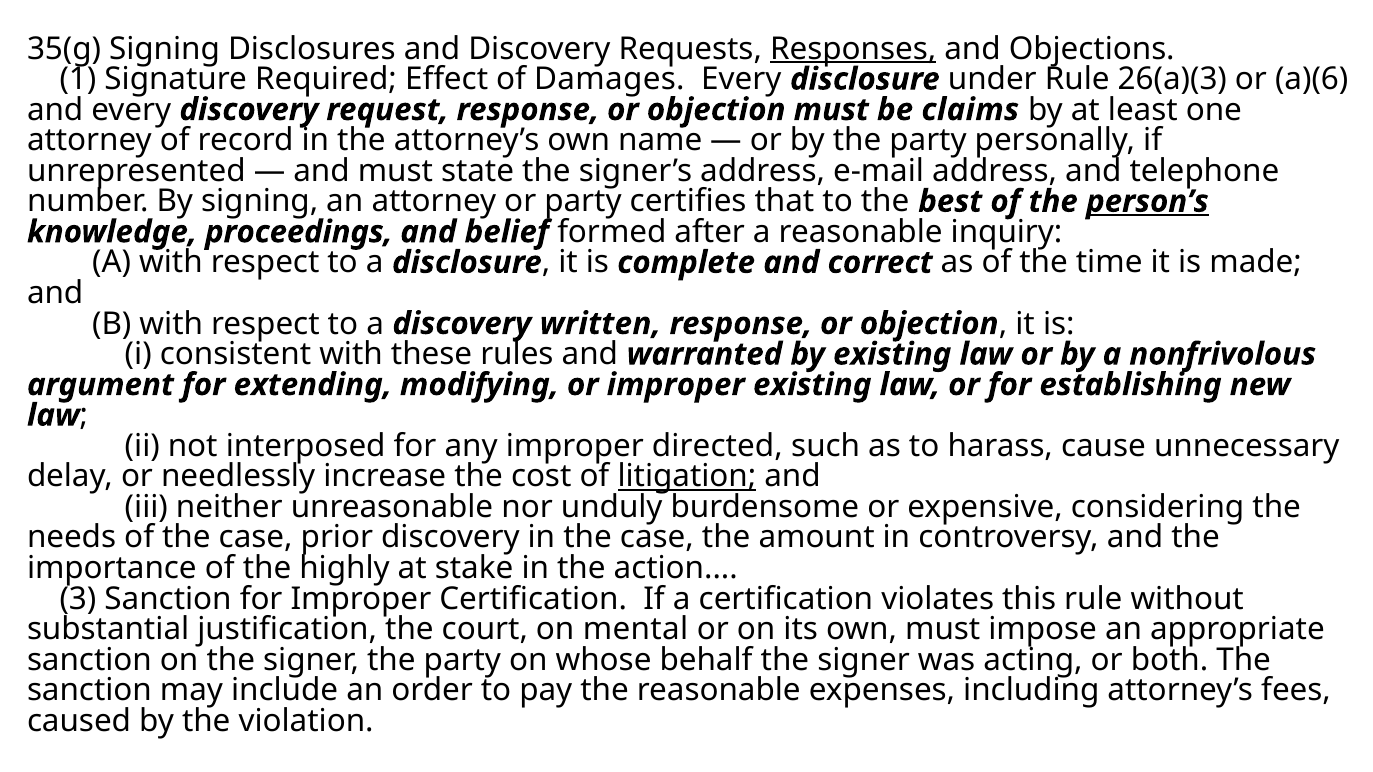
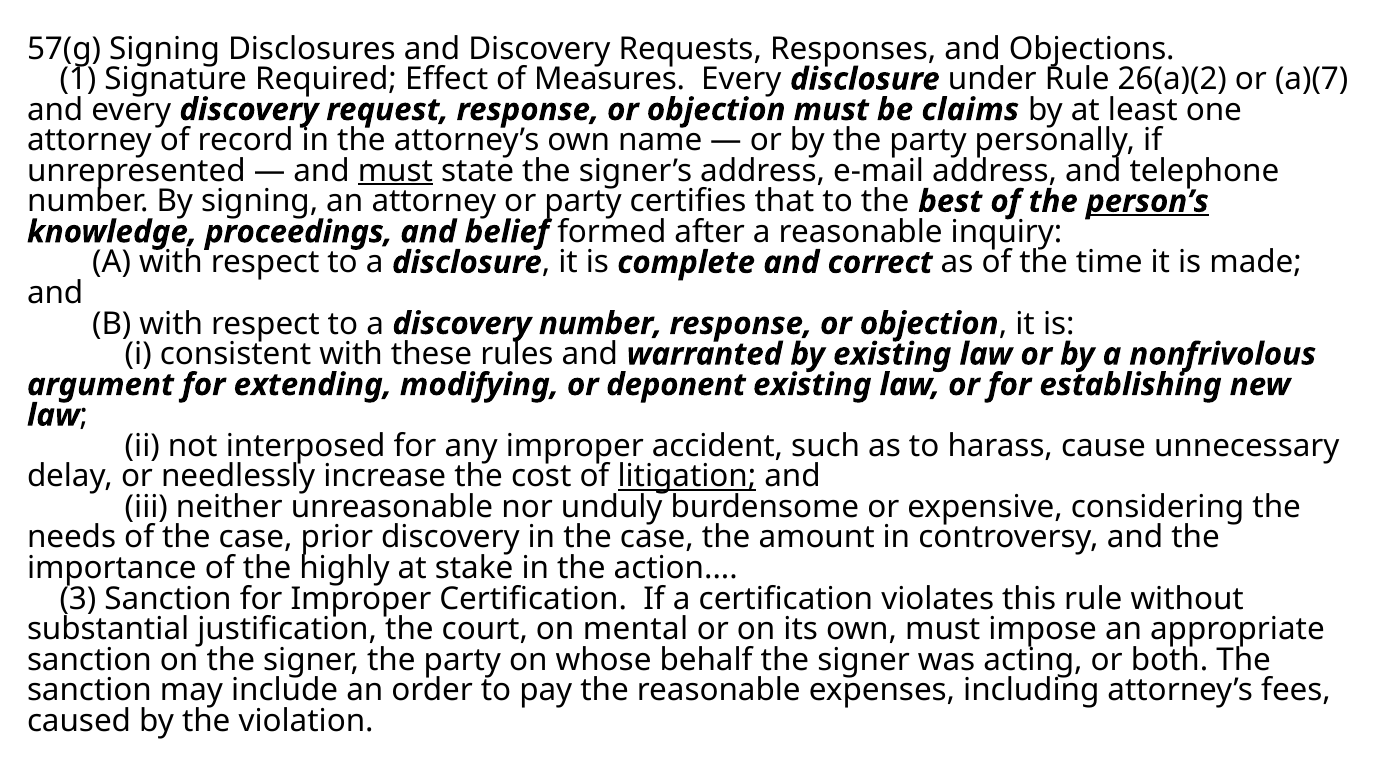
35(g: 35(g -> 57(g
Responses underline: present -> none
Damages: Damages -> Measures
26(a)(3: 26(a)(3 -> 26(a)(2
a)(6: a)(6 -> a)(7
must at (395, 171) underline: none -> present
discovery written: written -> number
or improper: improper -> deponent
directed: directed -> accident
